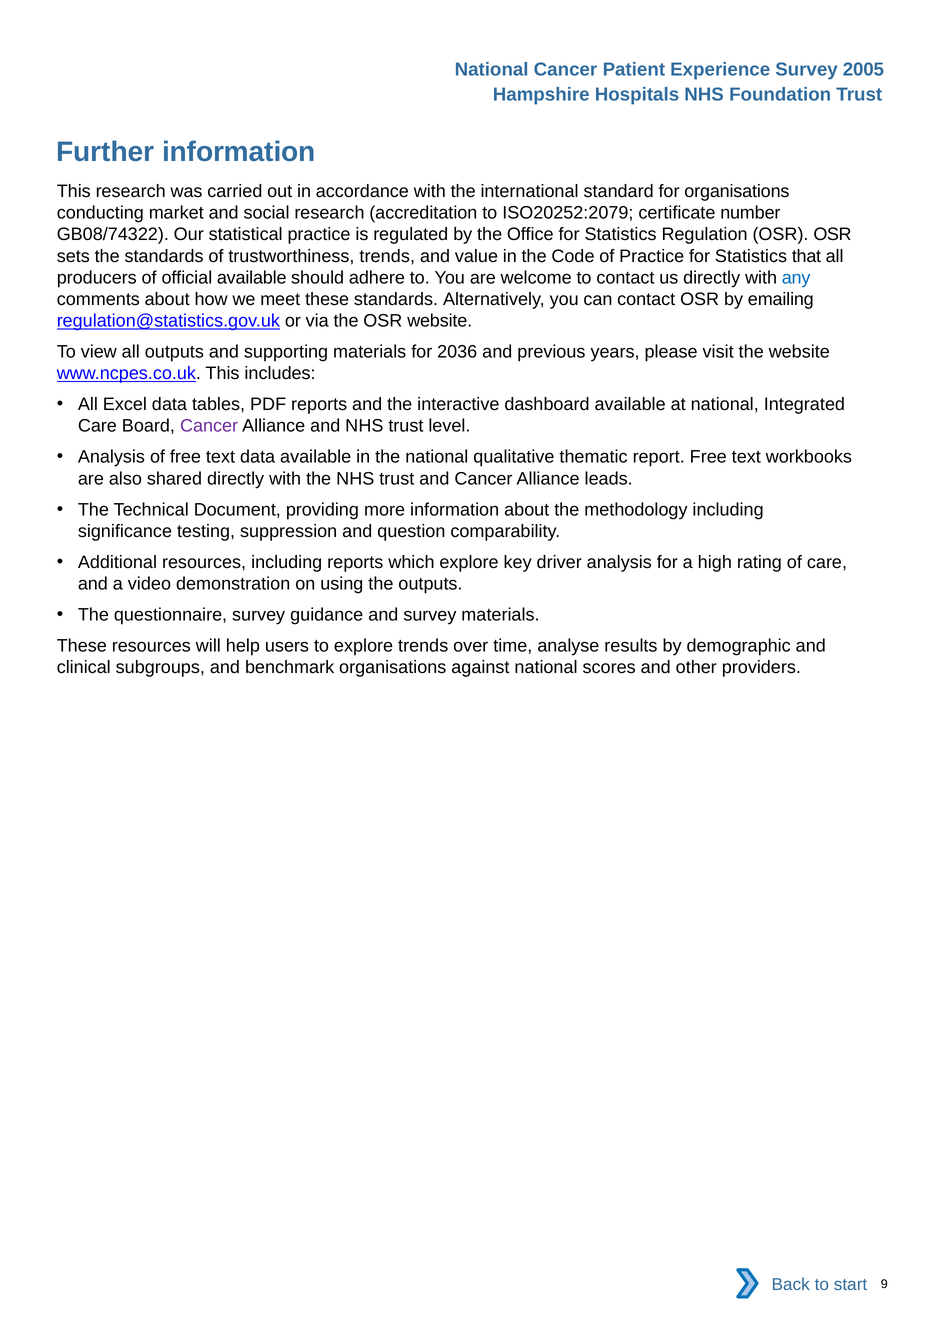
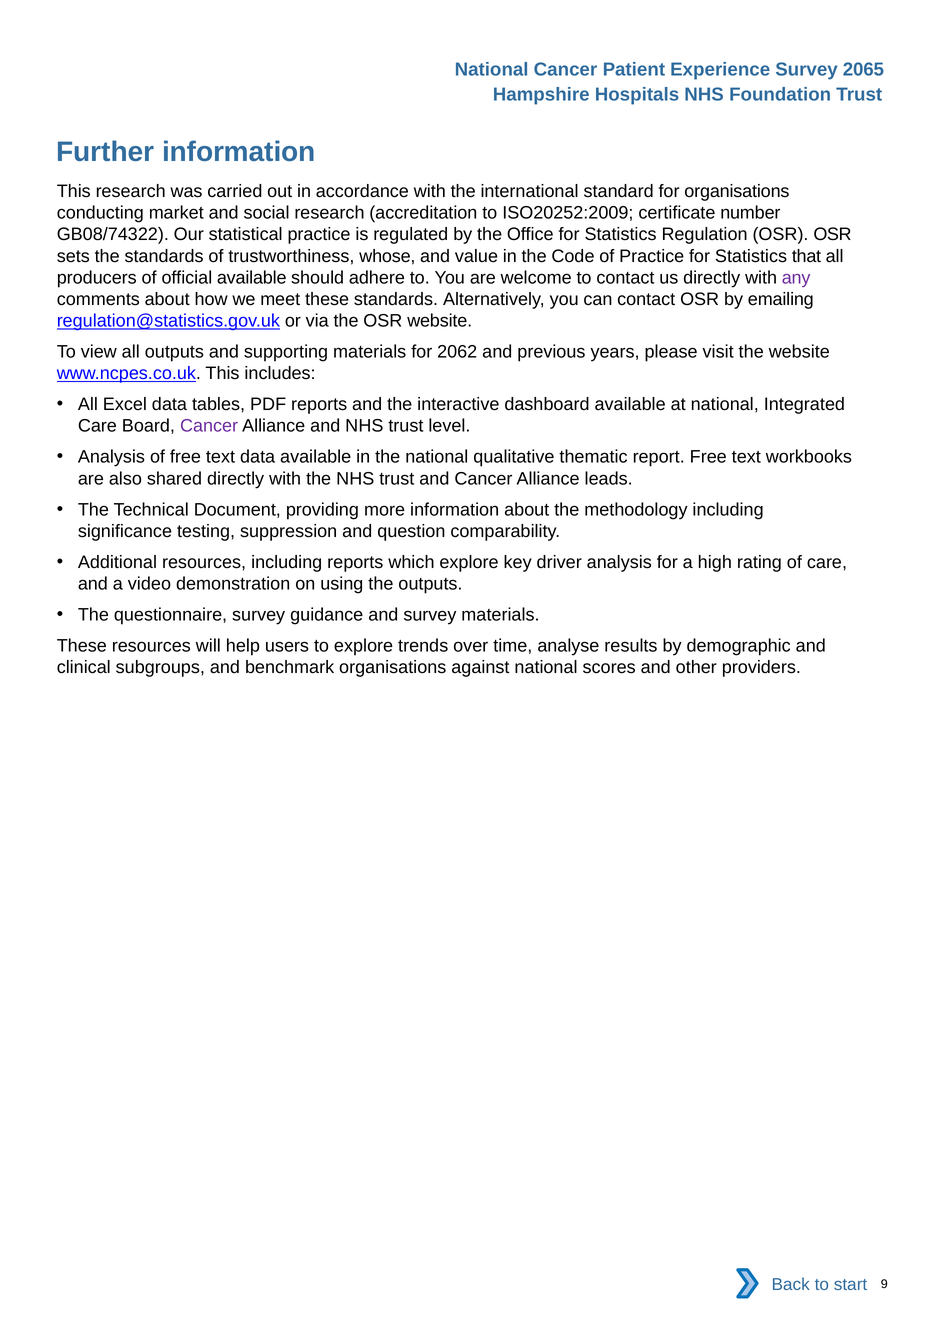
2005: 2005 -> 2065
ISO20252:2079: ISO20252:2079 -> ISO20252:2009
trustworthiness trends: trends -> whose
any colour: blue -> purple
2036: 2036 -> 2062
